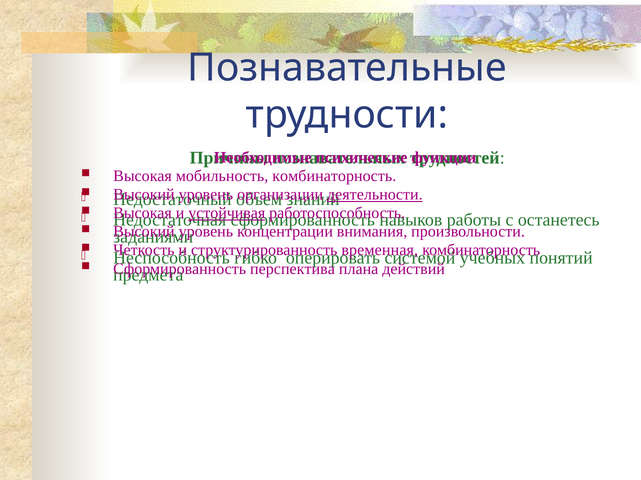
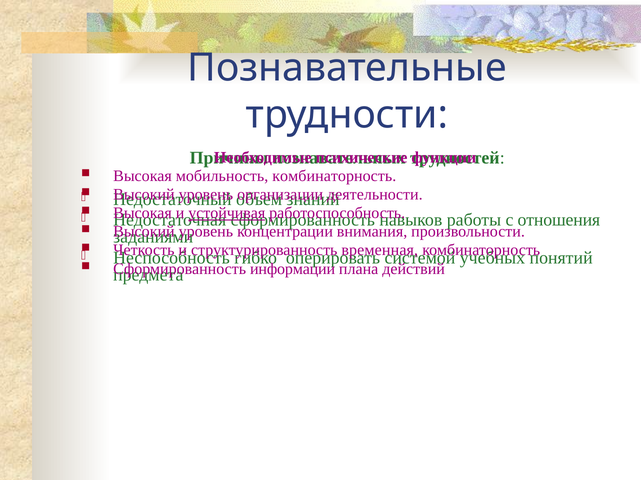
деятельности underline: present -> none
останетесь: останетесь -> отношения
перспектива: перспектива -> информации
